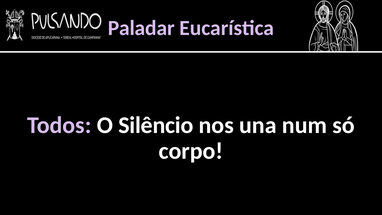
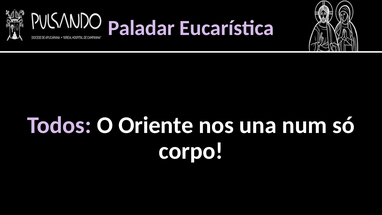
Silêncio: Silêncio -> Oriente
